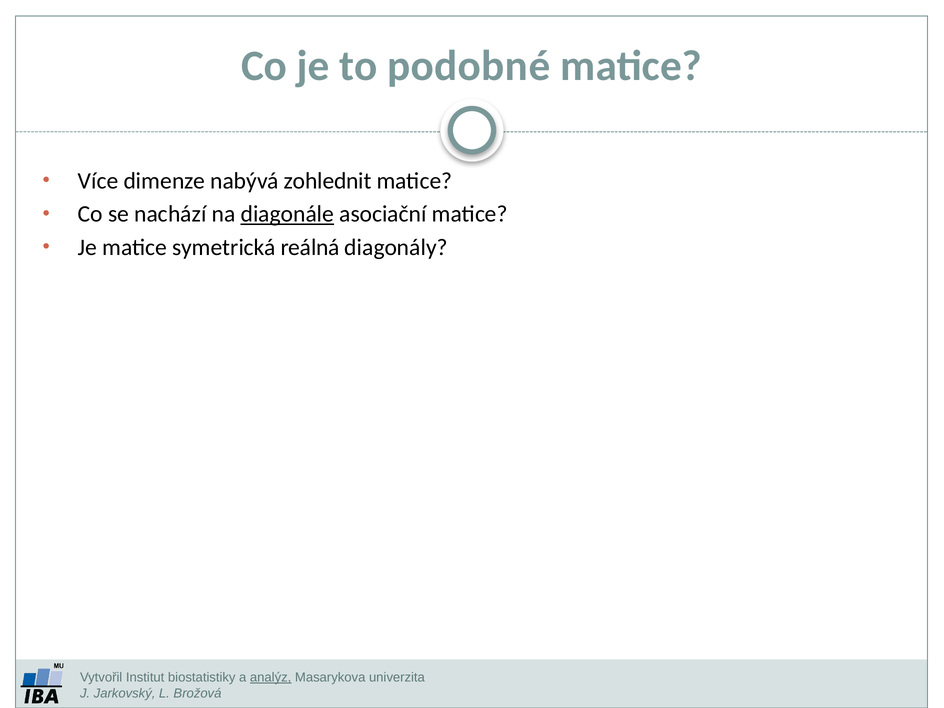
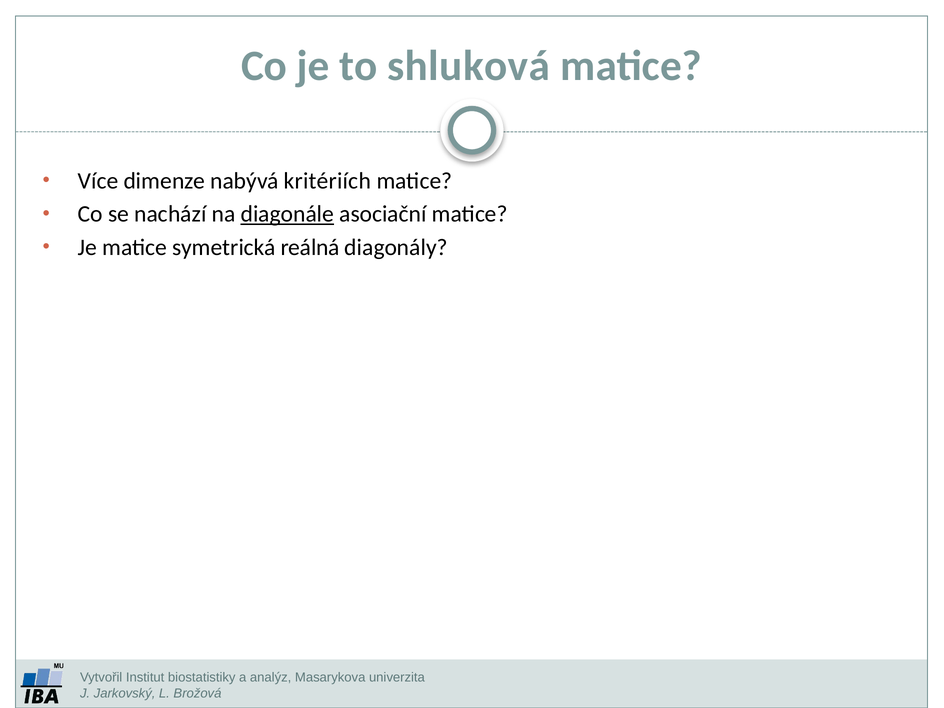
podobné: podobné -> shluková
zohlednit: zohlednit -> kritériích
analýz underline: present -> none
